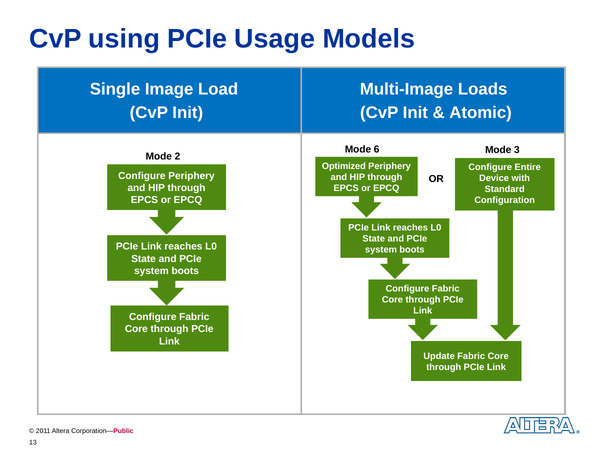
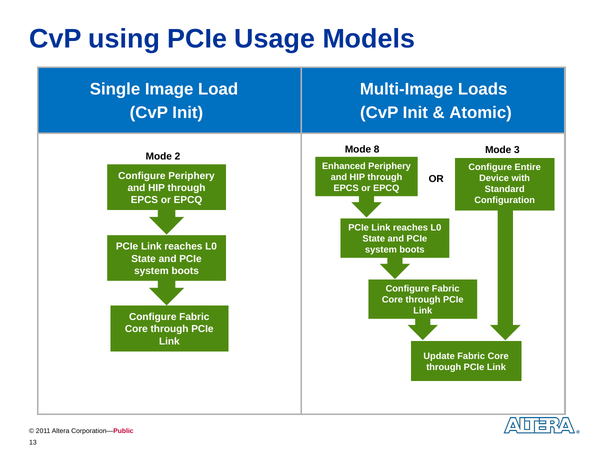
6: 6 -> 8
Optimized: Optimized -> Enhanced
